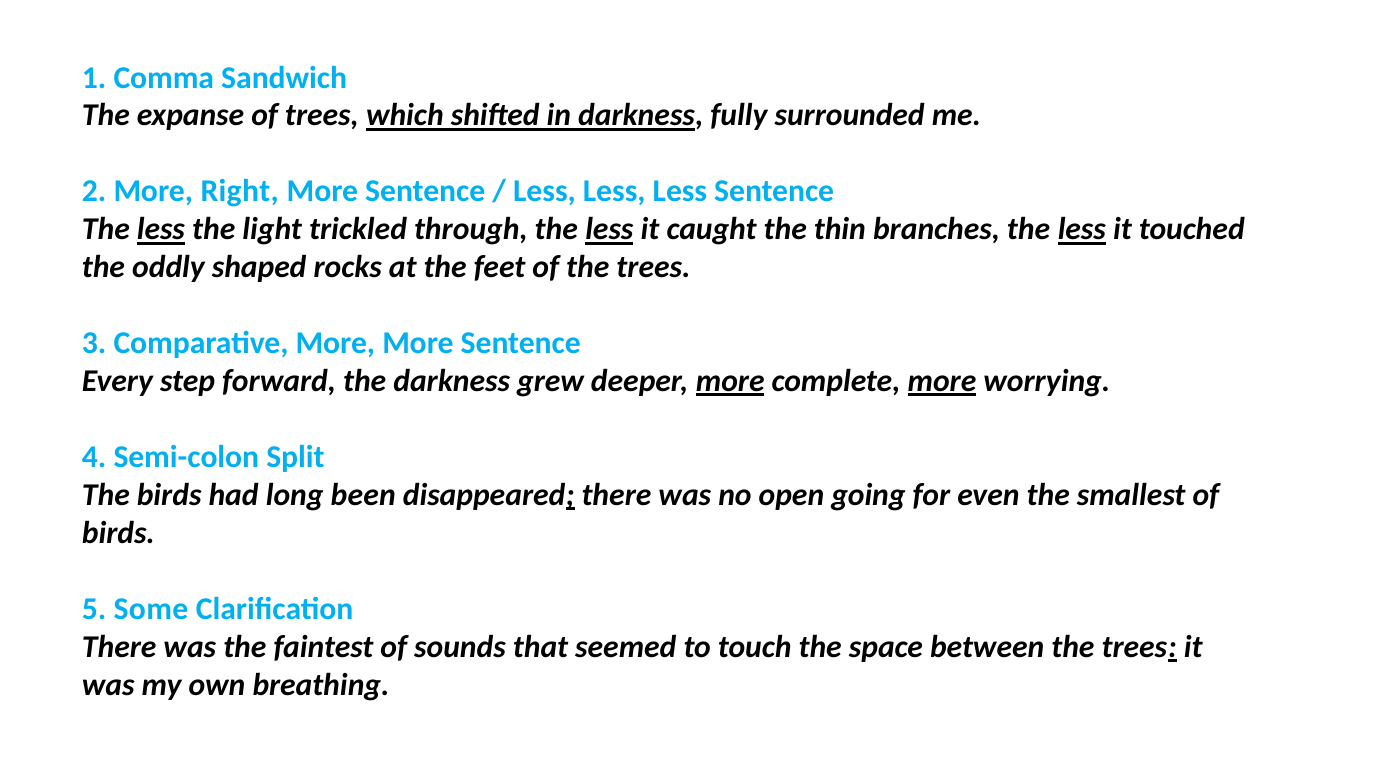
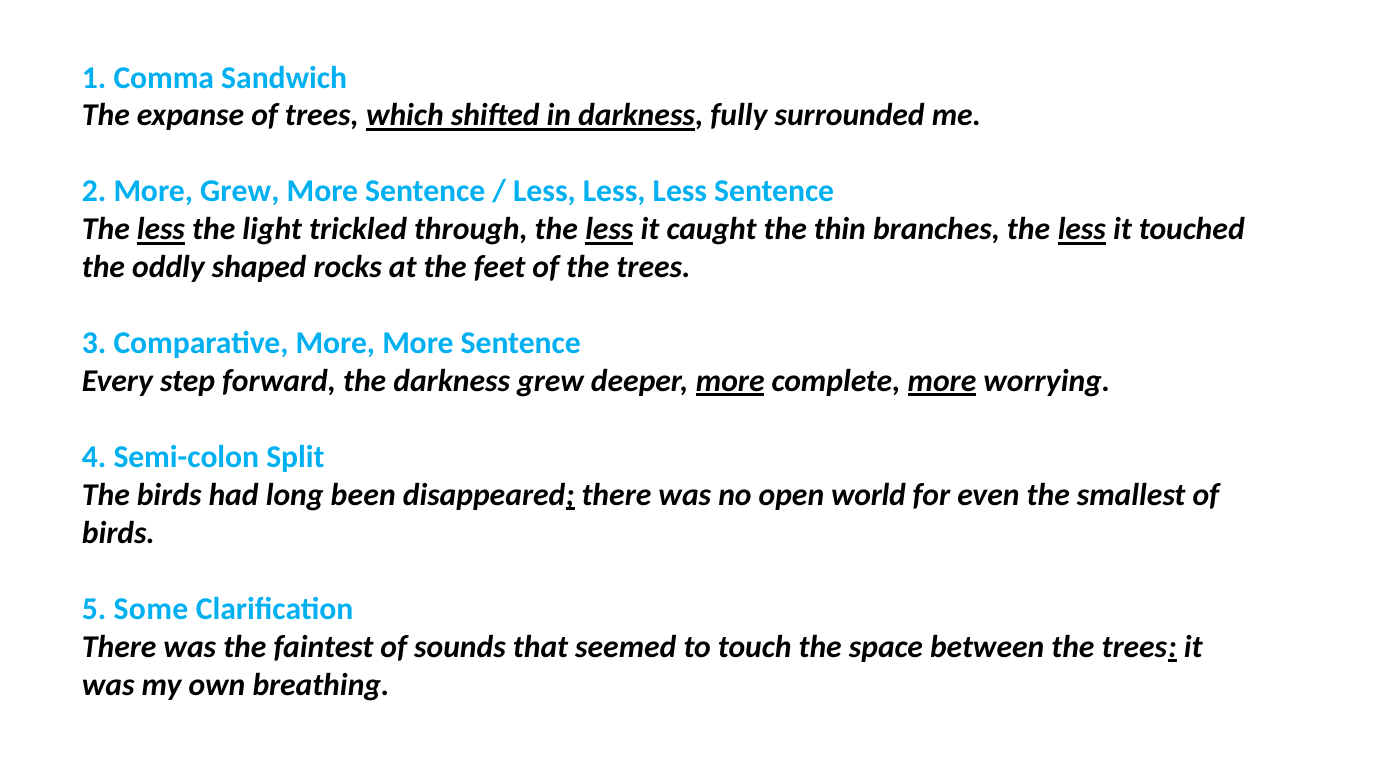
More Right: Right -> Grew
going: going -> world
